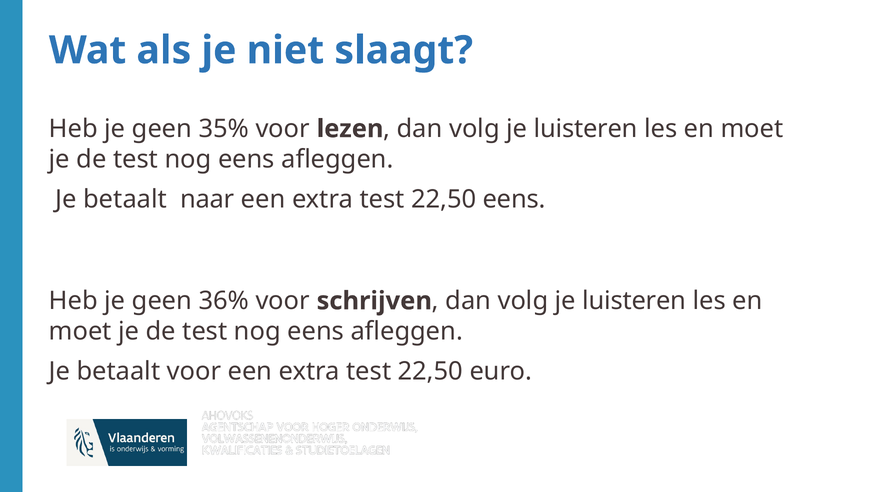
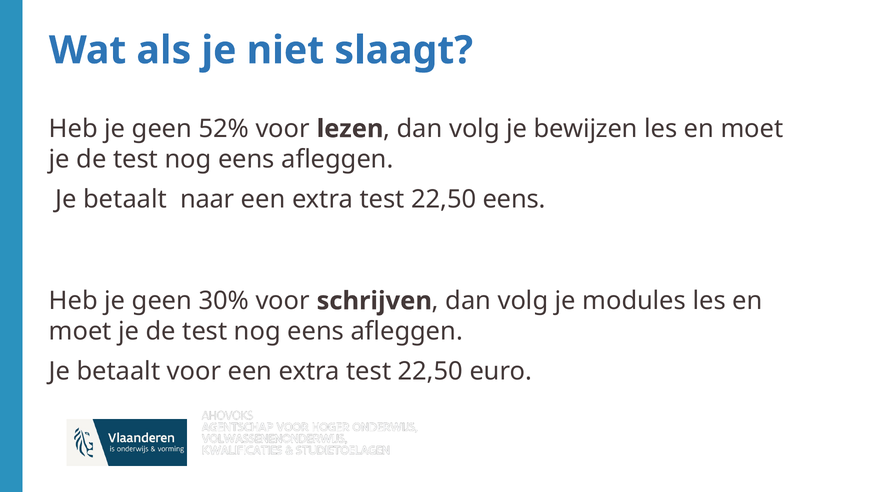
35%: 35% -> 52%
luisteren at (586, 129): luisteren -> bewijzen
36%: 36% -> 30%
luisteren at (634, 301): luisteren -> modules
